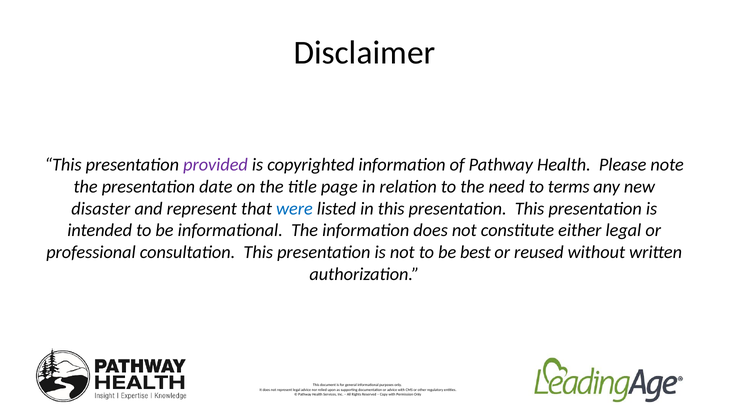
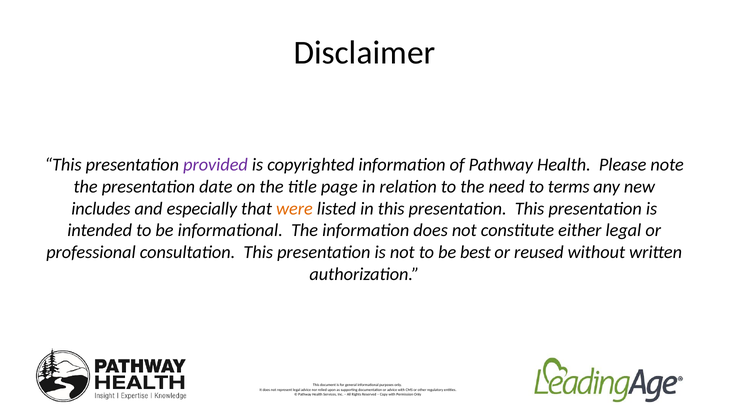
disaster: disaster -> includes
and represent: represent -> especially
were colour: blue -> orange
